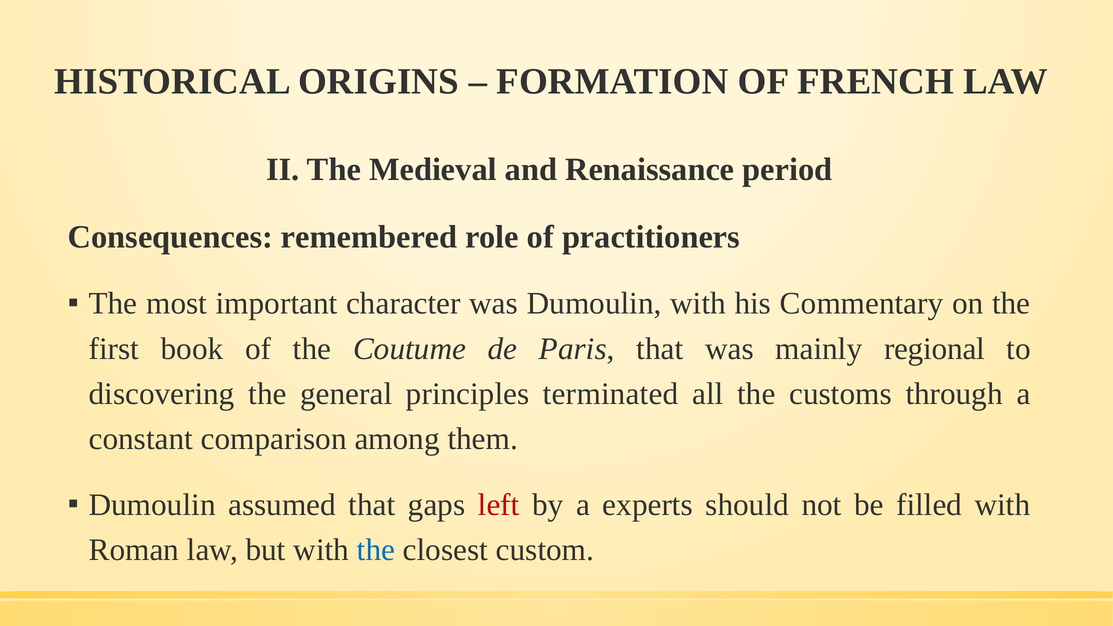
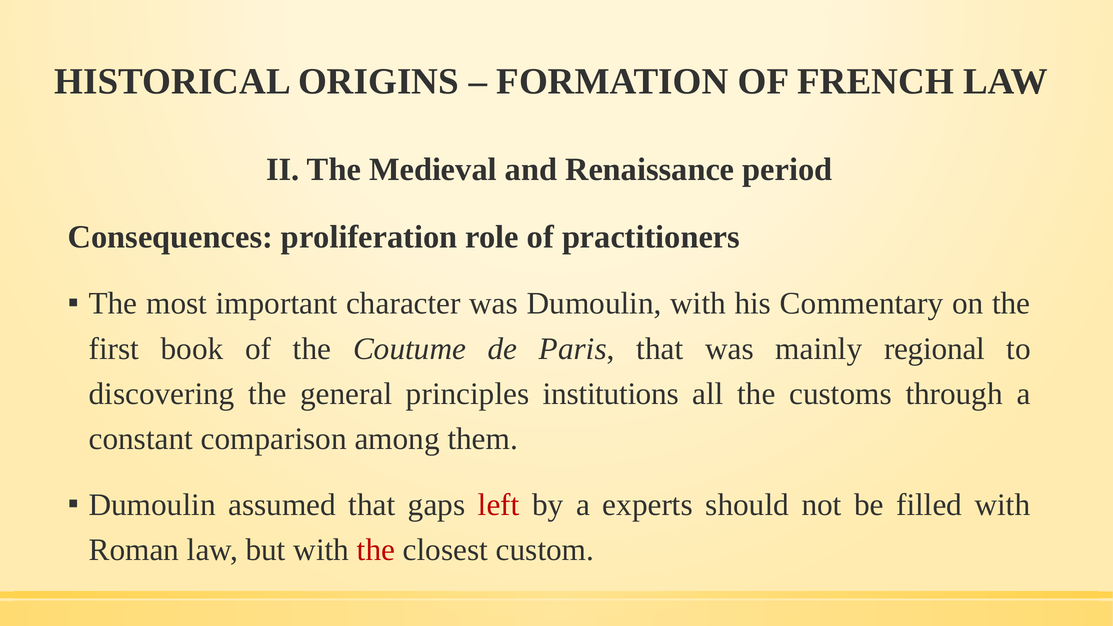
remembered: remembered -> proliferation
terminated: terminated -> institutions
the at (376, 550) colour: blue -> red
